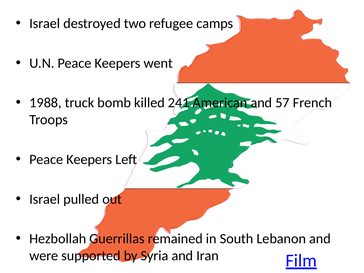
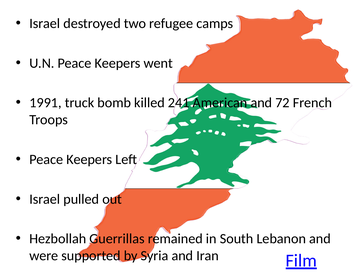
1988: 1988 -> 1991
57: 57 -> 72
